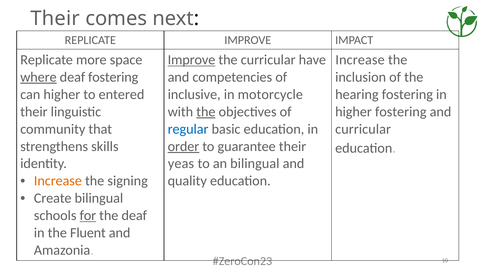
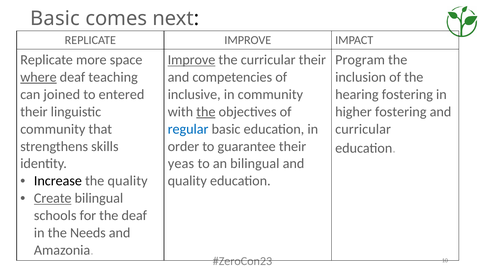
Their at (55, 18): Their -> Basic
curricular have: have -> their
Increase at (360, 60): Increase -> Program
deaf fostering: fostering -> teaching
can higher: higher -> joined
in motorcycle: motorcycle -> community
order underline: present -> none
Increase at (58, 181) colour: orange -> black
the signing: signing -> quality
Create underline: none -> present
for underline: present -> none
Fluent: Fluent -> Needs
